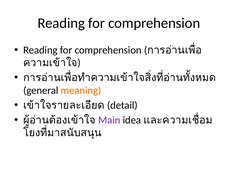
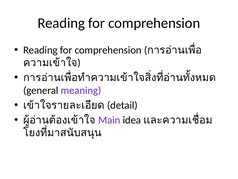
meaning colour: orange -> purple
